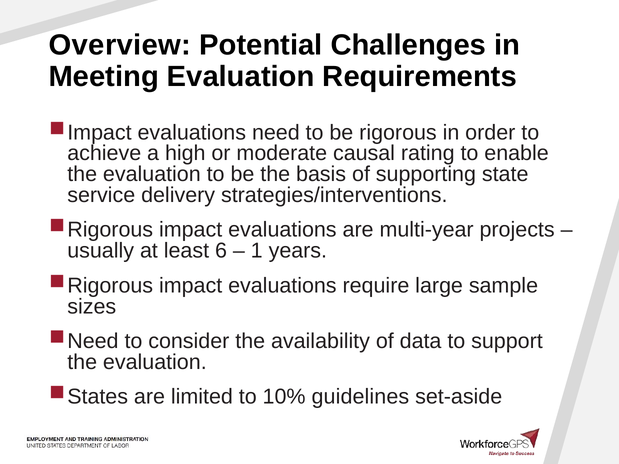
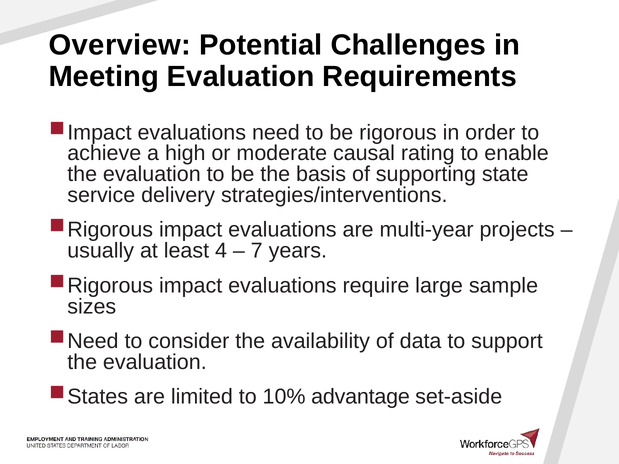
6: 6 -> 4
1: 1 -> 7
guidelines: guidelines -> advantage
